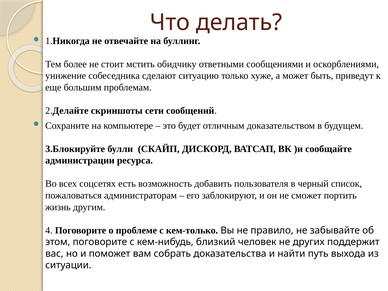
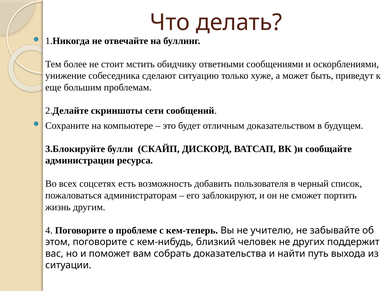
кем-только: кем-только -> кем-теперь
правило: правило -> учителю
